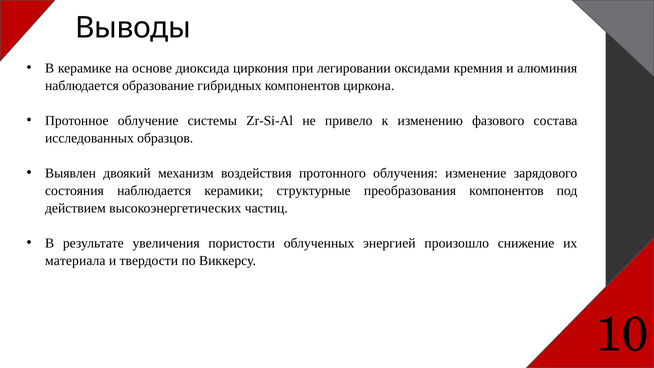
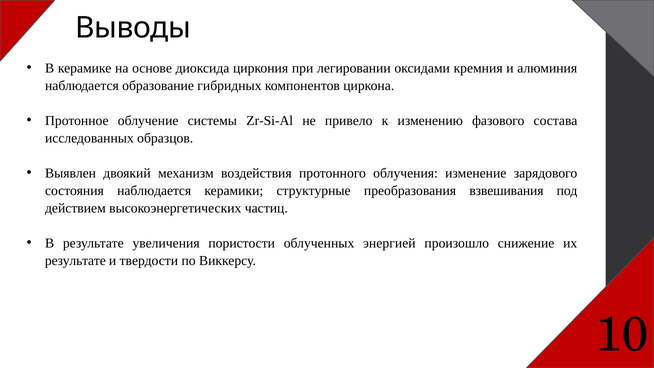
преобразования компонентов: компонентов -> взвешивания
материала at (75, 260): материала -> результате
